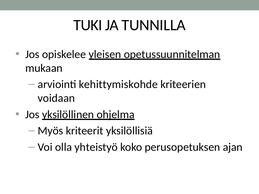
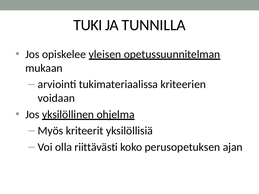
kehittymiskohde: kehittymiskohde -> tukimateriaalissa
yhteistyö: yhteistyö -> riittävästi
